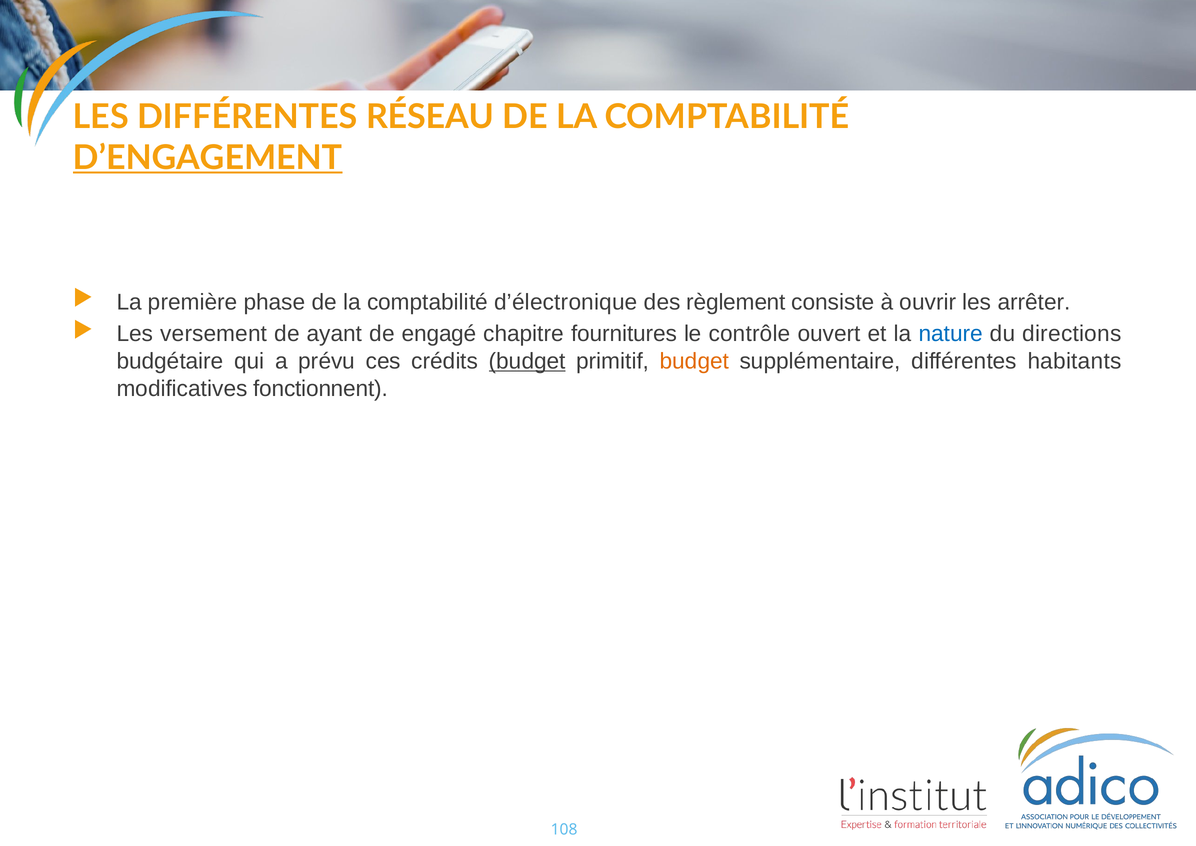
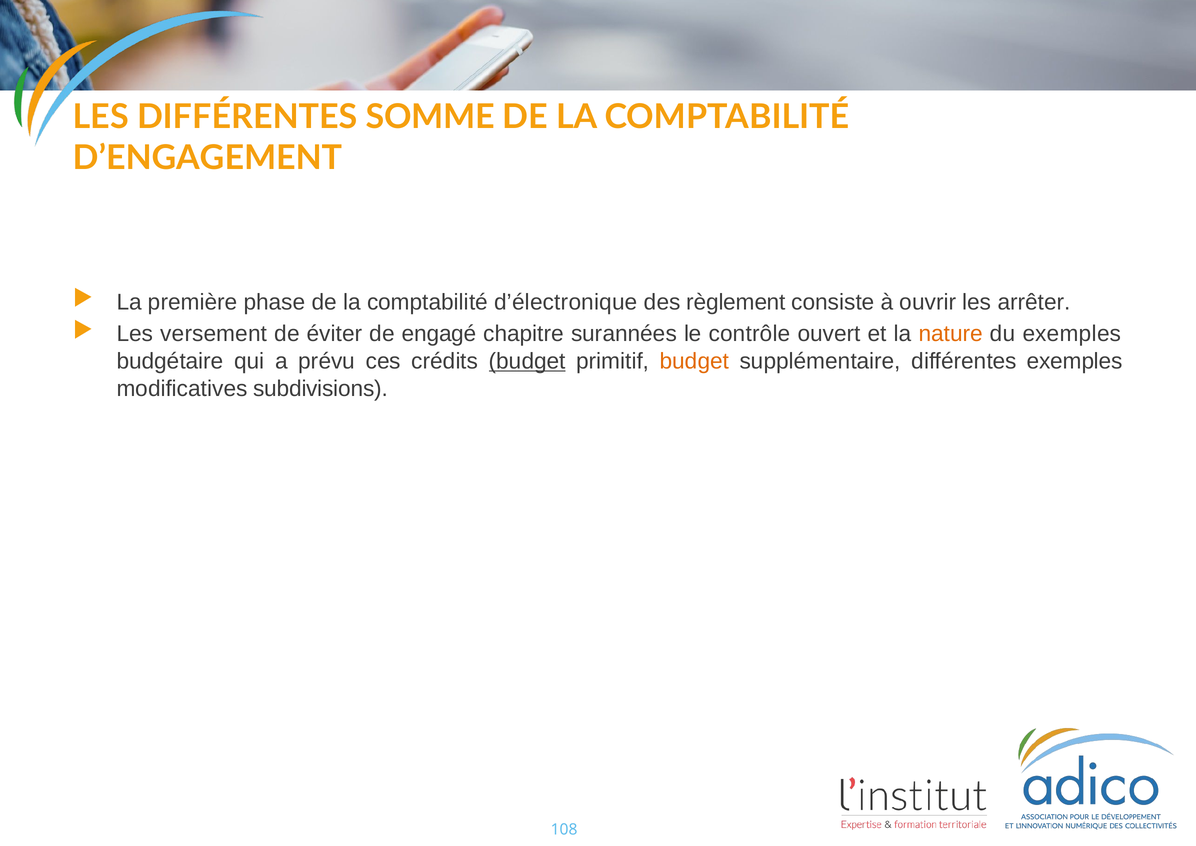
RÉSEAU: RÉSEAU -> SOMME
D’ENGAGEMENT underline: present -> none
ayant: ayant -> éviter
fournitures: fournitures -> surannées
nature colour: blue -> orange
du directions: directions -> exemples
différentes habitants: habitants -> exemples
fonctionnent: fonctionnent -> subdivisions
